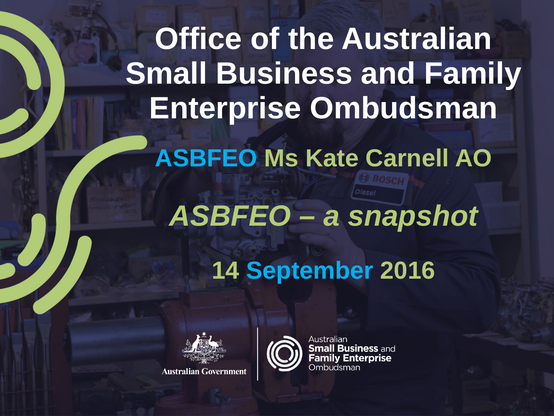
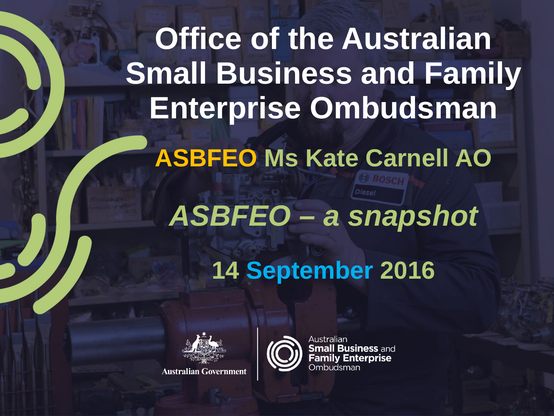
ASBFEO at (206, 158) colour: light blue -> yellow
